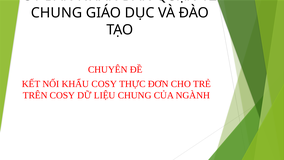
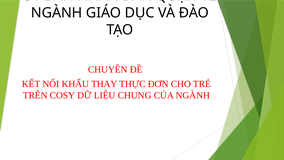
CHUNG at (57, 13): CHUNG -> NGÀNH
KHẨU COSY: COSY -> THAY
